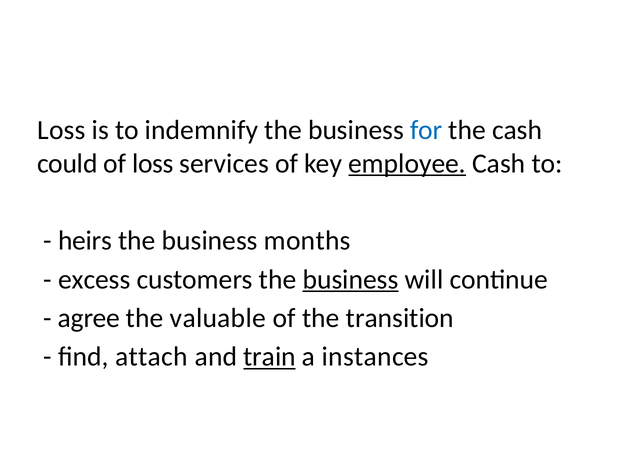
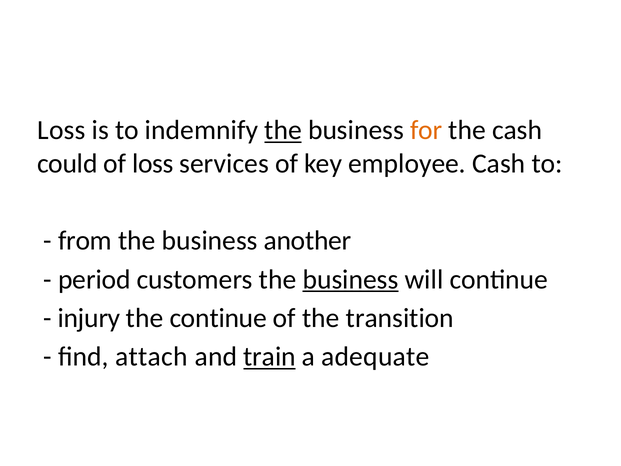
the at (283, 130) underline: none -> present
for colour: blue -> orange
employee underline: present -> none
heirs: heirs -> from
months: months -> another
excess: excess -> period
agree: agree -> injury
the valuable: valuable -> continue
instances: instances -> adequate
